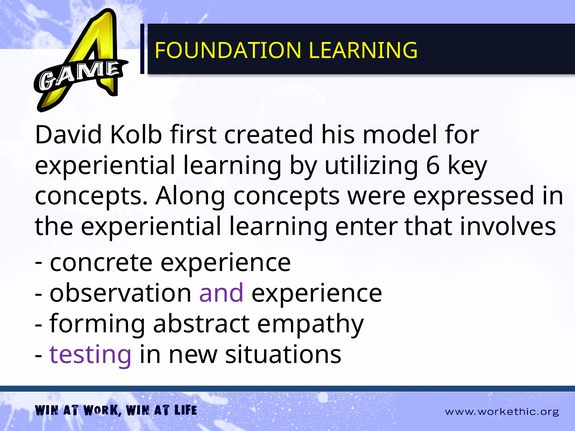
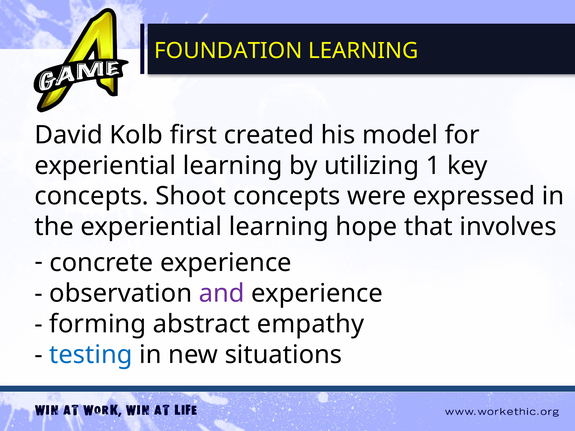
6: 6 -> 1
Along: Along -> Shoot
enter: enter -> hope
testing colour: purple -> blue
